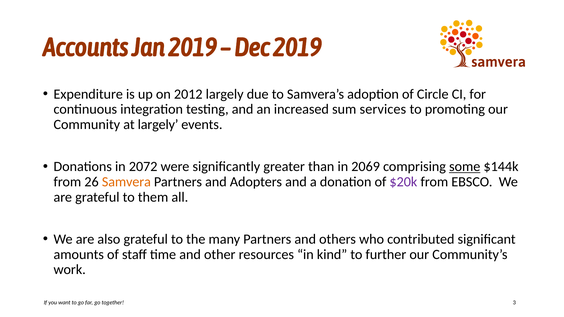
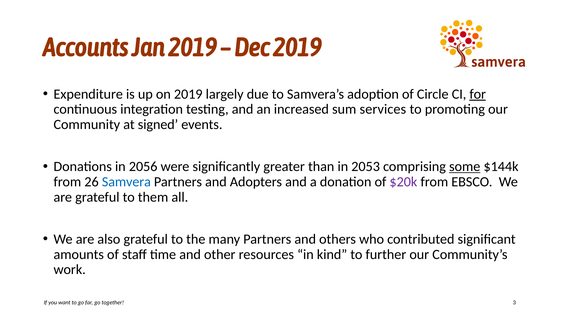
on 2012: 2012 -> 2019
for underline: none -> present
at largely: largely -> signed
2072: 2072 -> 2056
2069: 2069 -> 2053
Samvera colour: orange -> blue
